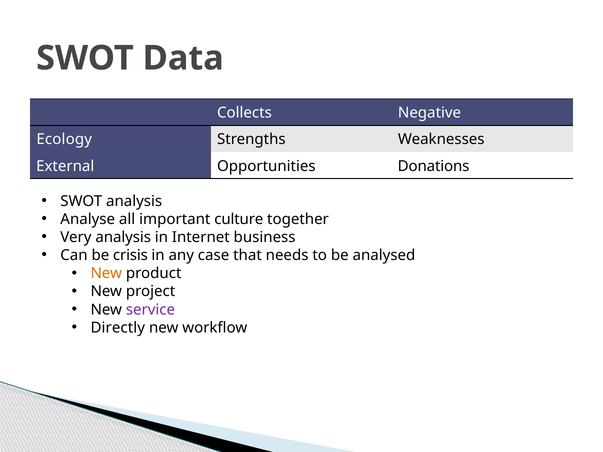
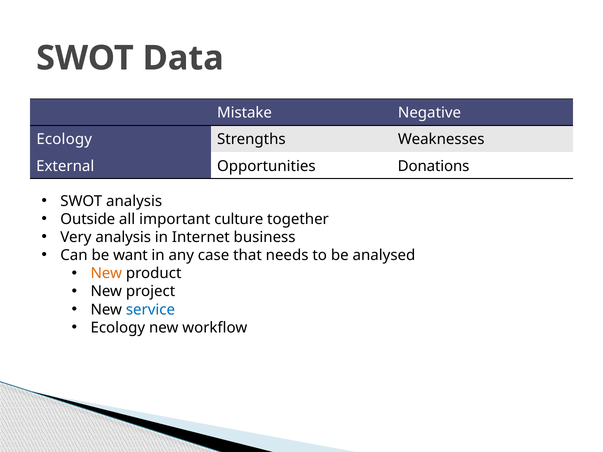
Collects: Collects -> Mistake
Analyse: Analyse -> Outside
crisis: crisis -> want
service colour: purple -> blue
Directly at (118, 328): Directly -> Ecology
